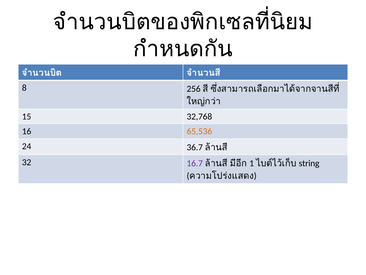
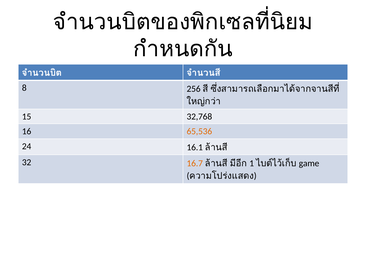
36.7: 36.7 -> 16.1
16.7 colour: purple -> orange
string: string -> game
